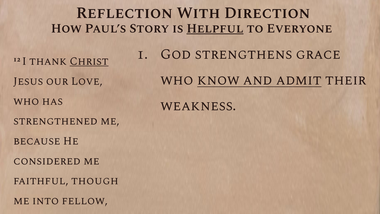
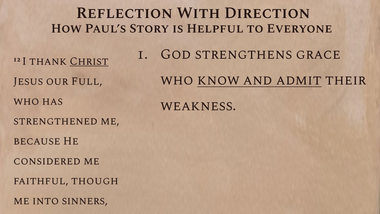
Helpful underline: present -> none
Love: Love -> Full
fellow: fellow -> sinners
